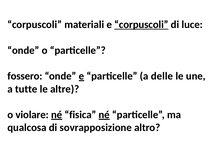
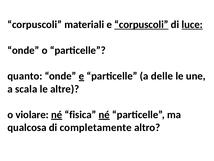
luce underline: none -> present
fossero: fossero -> quanto
tutte: tutte -> scala
sovrapposizione: sovrapposizione -> completamente
